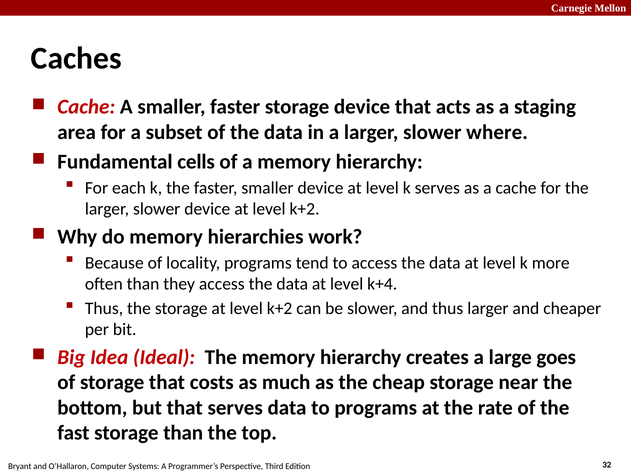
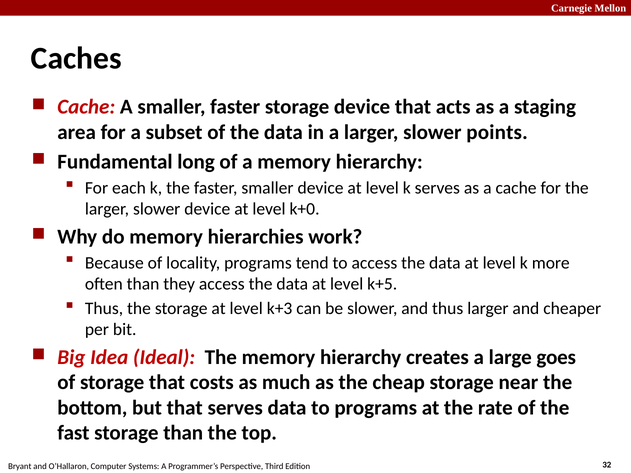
where: where -> points
cells: cells -> long
device at level k+2: k+2 -> k+0
k+4: k+4 -> k+5
storage at level k+2: k+2 -> k+3
